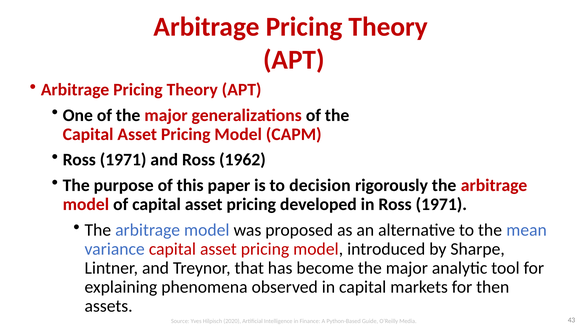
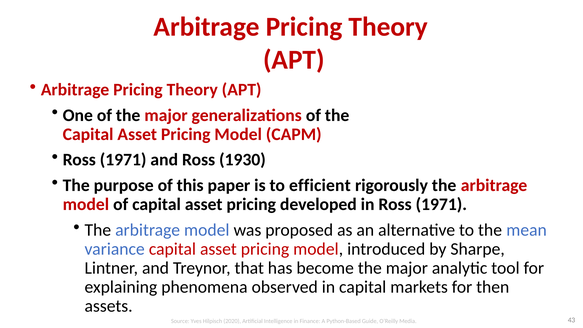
1962: 1962 -> 1930
decision: decision -> efficient
